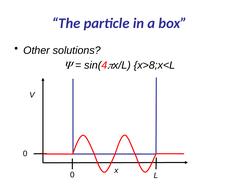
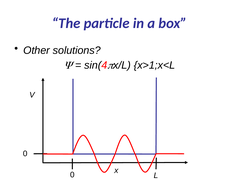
x>8;x<L: x>8;x<L -> x>1;x<L
